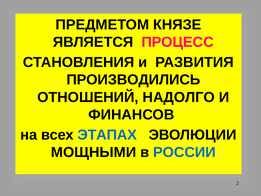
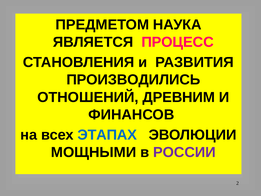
КНЯЗЕ: КНЯЗЕ -> НАУКА
НАДОЛГО: НАДОЛГО -> ДРЕВНИМ
РОССИИ colour: blue -> purple
